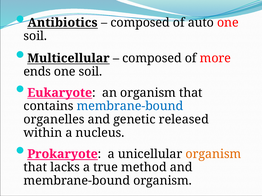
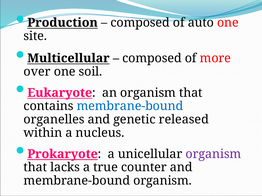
Antibiotics: Antibiotics -> Production
soil at (35, 36): soil -> site
ends: ends -> over
organism at (213, 154) colour: orange -> purple
method: method -> counter
